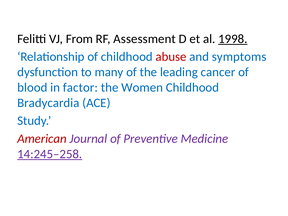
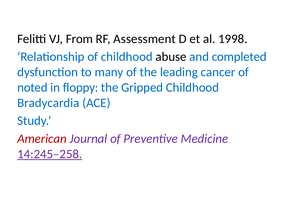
1998 underline: present -> none
abuse colour: red -> black
symptoms: symptoms -> completed
blood: blood -> noted
factor: factor -> floppy
Women: Women -> Gripped
